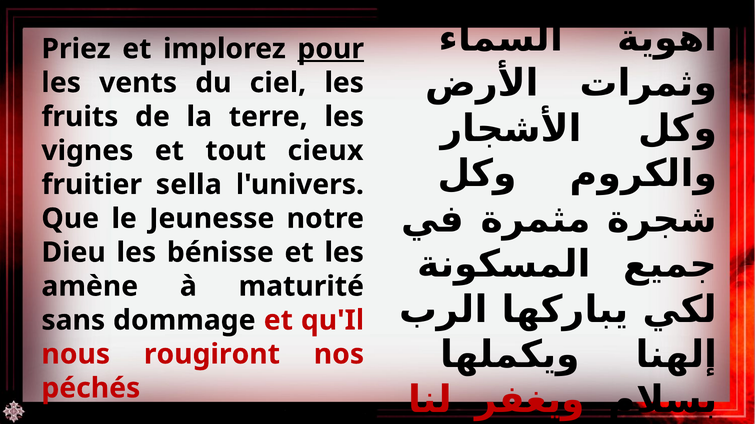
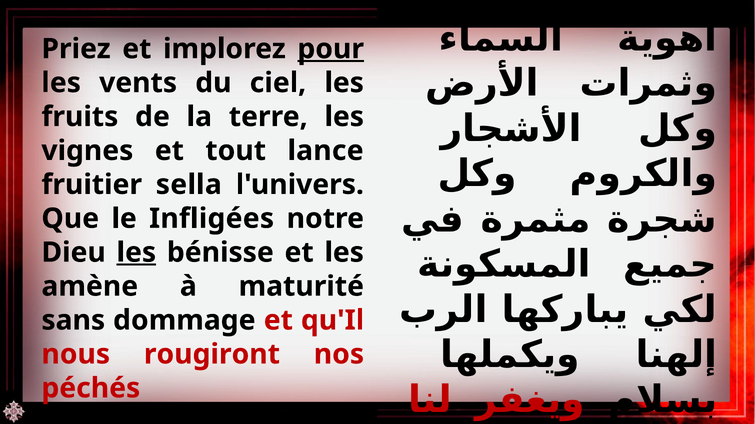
cieux: cieux -> lance
Jeunesse: Jeunesse -> Infligées
les at (136, 253) underline: none -> present
